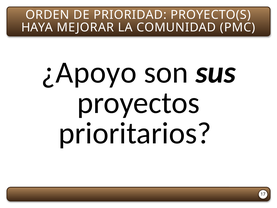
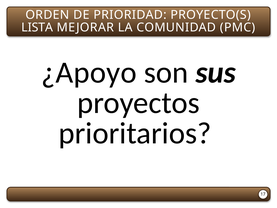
HAYA: HAYA -> LISTA
